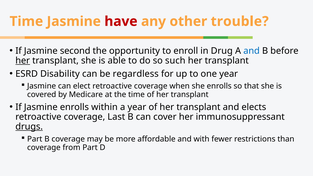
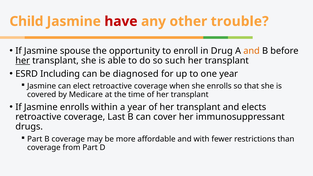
Time at (26, 21): Time -> Child
second: second -> spouse
and at (252, 51) colour: blue -> orange
Disability: Disability -> Including
regardless: regardless -> diagnosed
drugs underline: present -> none
